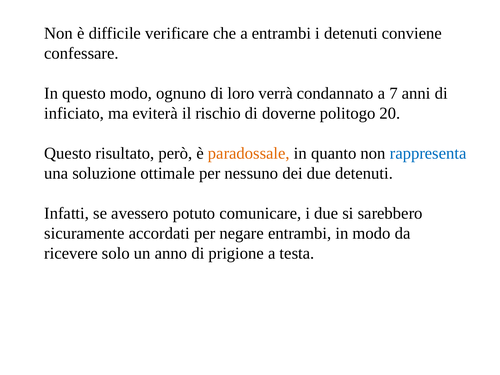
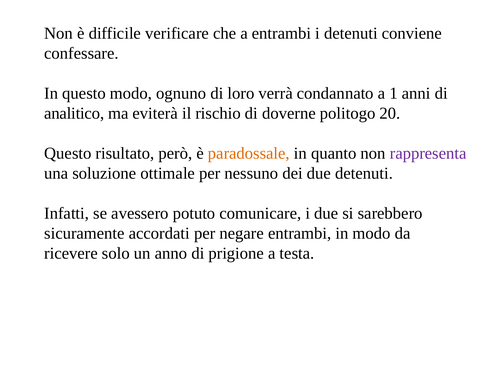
7: 7 -> 1
inficiato: inficiato -> analitico
rappresenta colour: blue -> purple
